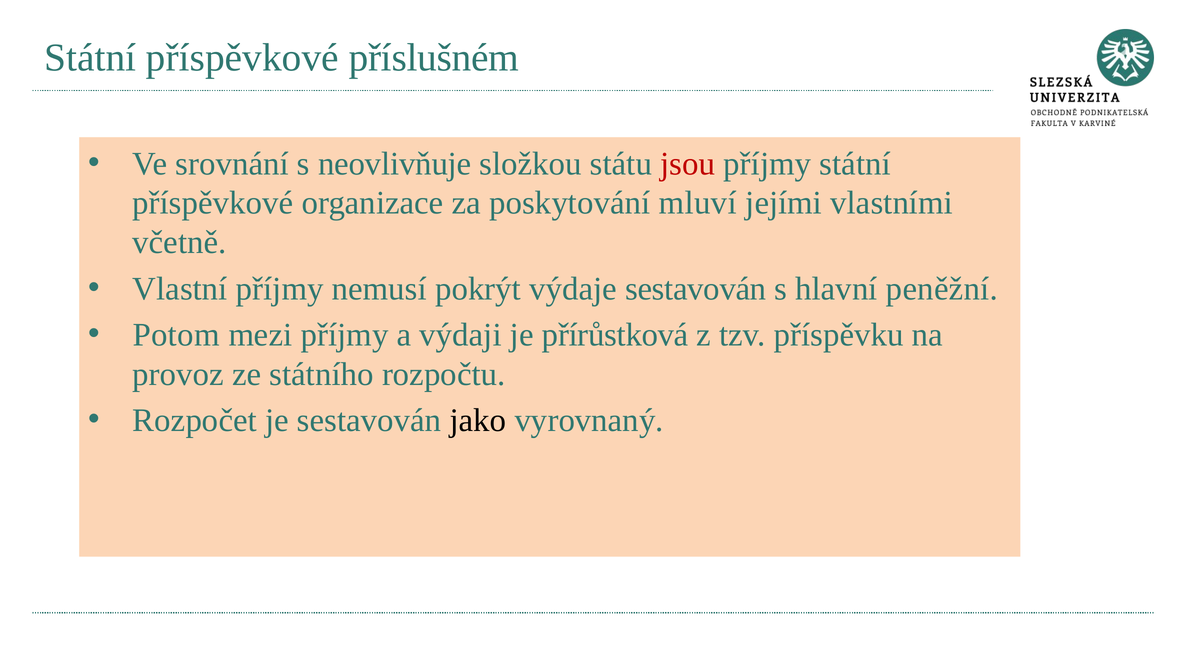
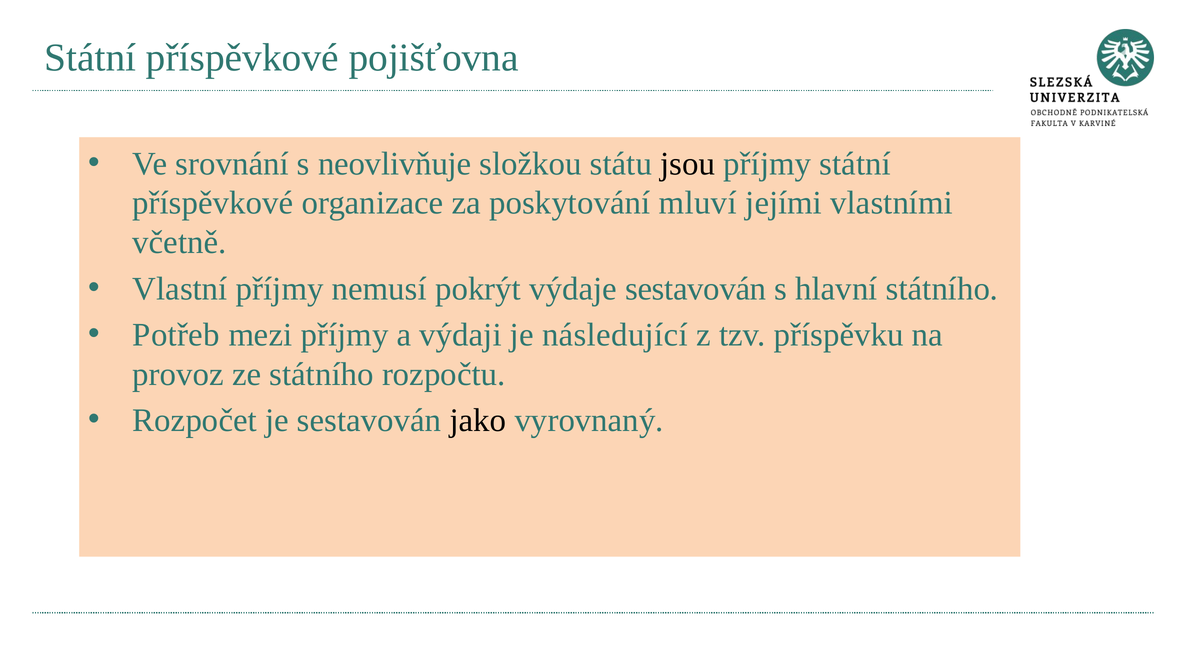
příslušném: příslušném -> pojišťovna
jsou colour: red -> black
hlavní peněžní: peněžní -> státního
Potom: Potom -> Potřeb
přírůstková: přírůstková -> následující
